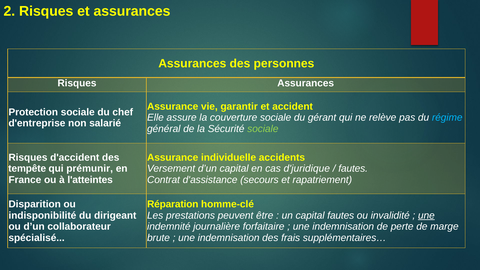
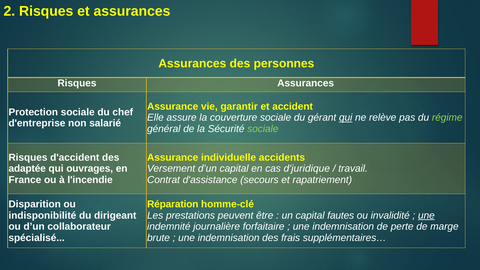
qui at (346, 118) underline: none -> present
régime colour: light blue -> light green
tempête: tempête -> adaptée
prémunir: prémunir -> ouvrages
fautes at (353, 169): fautes -> travail
l'atteintes: l'atteintes -> l'incendie
